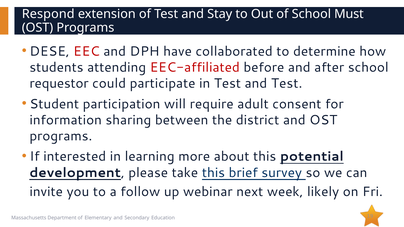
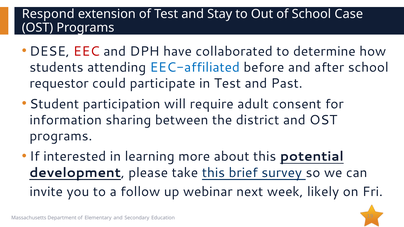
Must: Must -> Case
EEC-affiliated colour: red -> blue
and Test: Test -> Past
